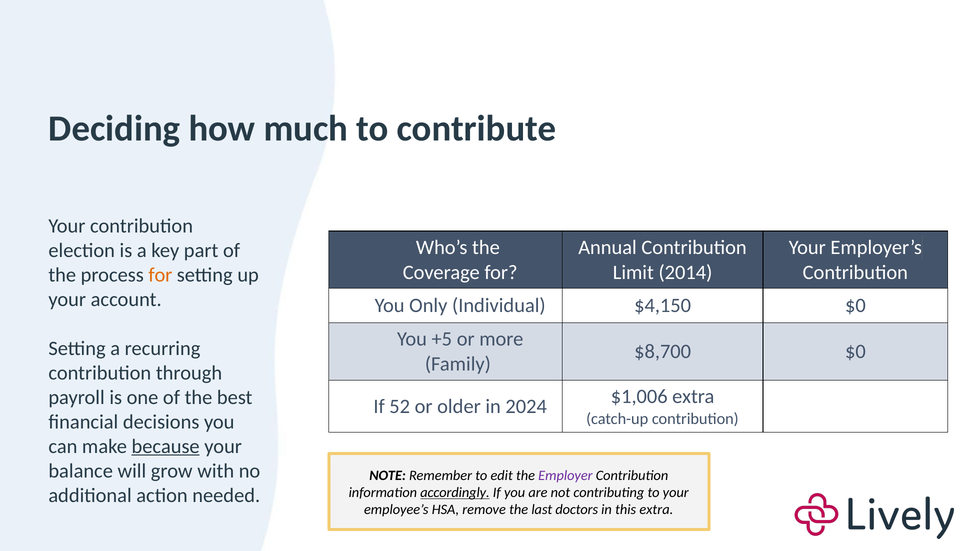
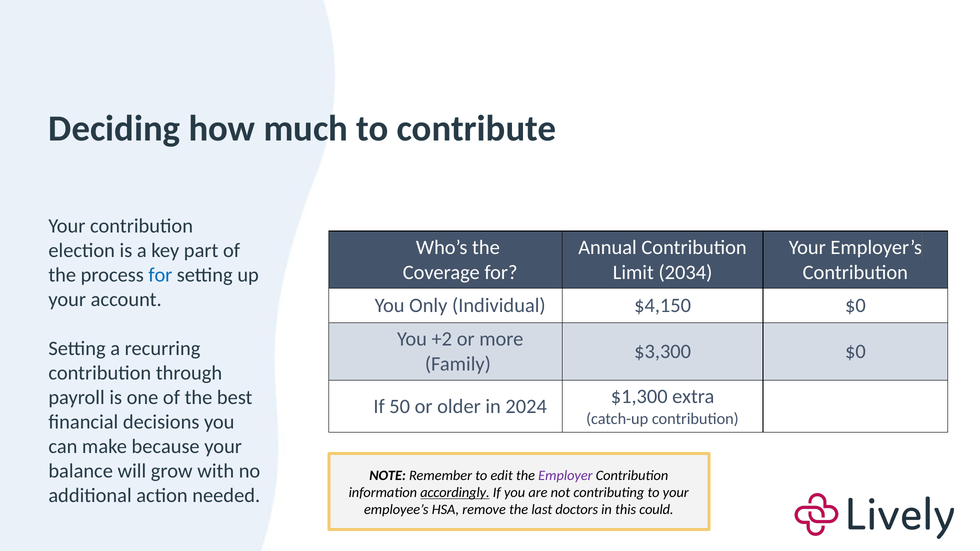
2014: 2014 -> 2034
for at (160, 275) colour: orange -> blue
+5: +5 -> +2
$8,700: $8,700 -> $3,300
52: 52 -> 50
$1,006: $1,006 -> $1,300
because underline: present -> none
this extra: extra -> could
